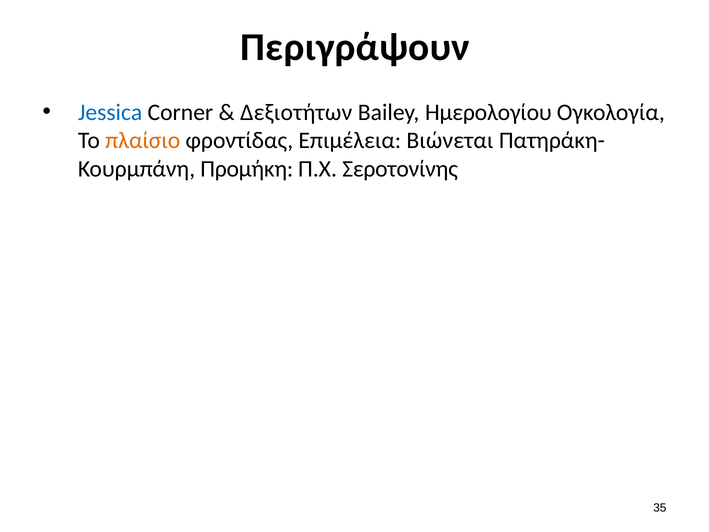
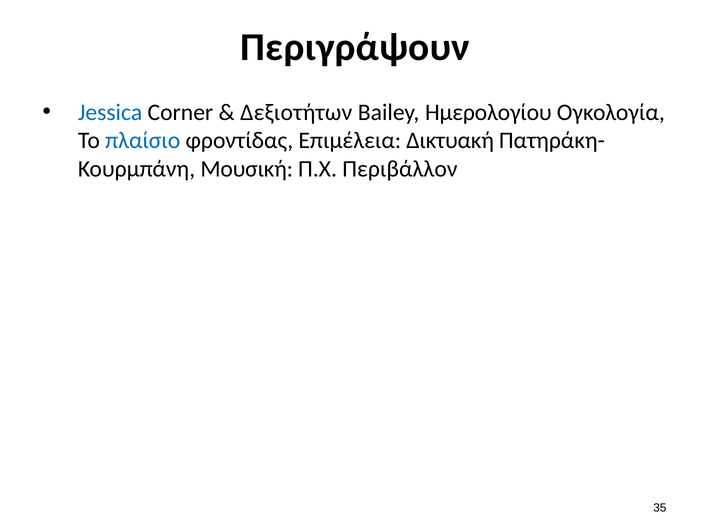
πλαίσιο colour: orange -> blue
Βιώνεται: Βιώνεται -> Δικτυακή
Προμήκη: Προμήκη -> Μουσική
Σεροτονίνης: Σεροτονίνης -> Περιβάλλον
